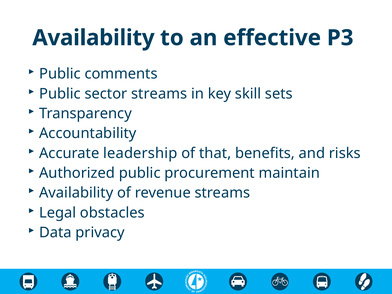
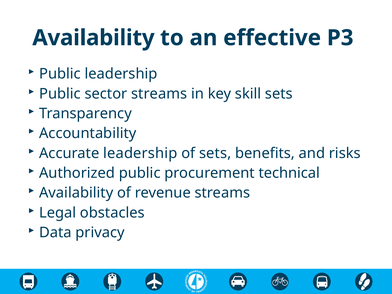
Public comments: comments -> leadership
of that: that -> sets
maintain: maintain -> technical
